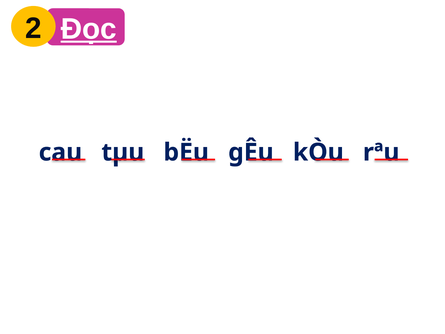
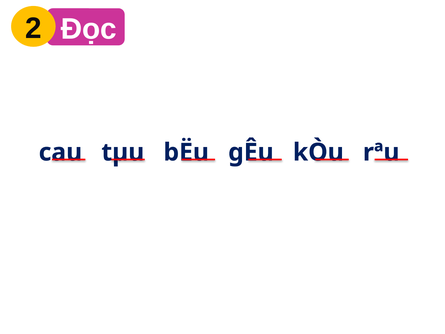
Đọc underline: present -> none
